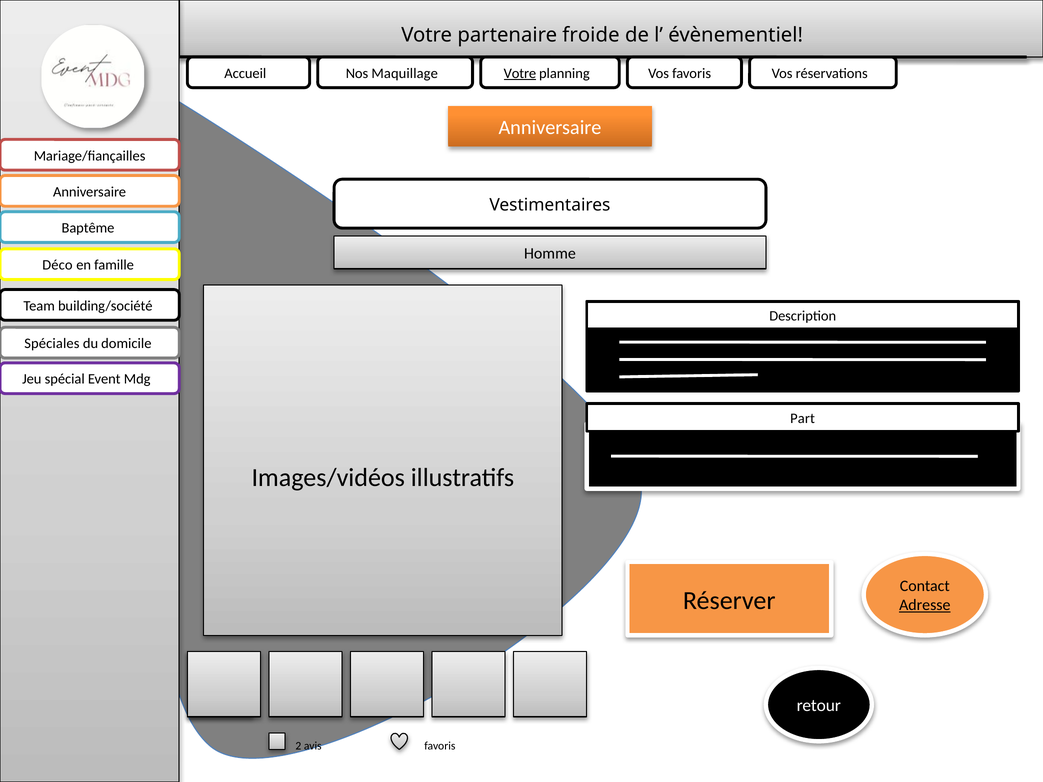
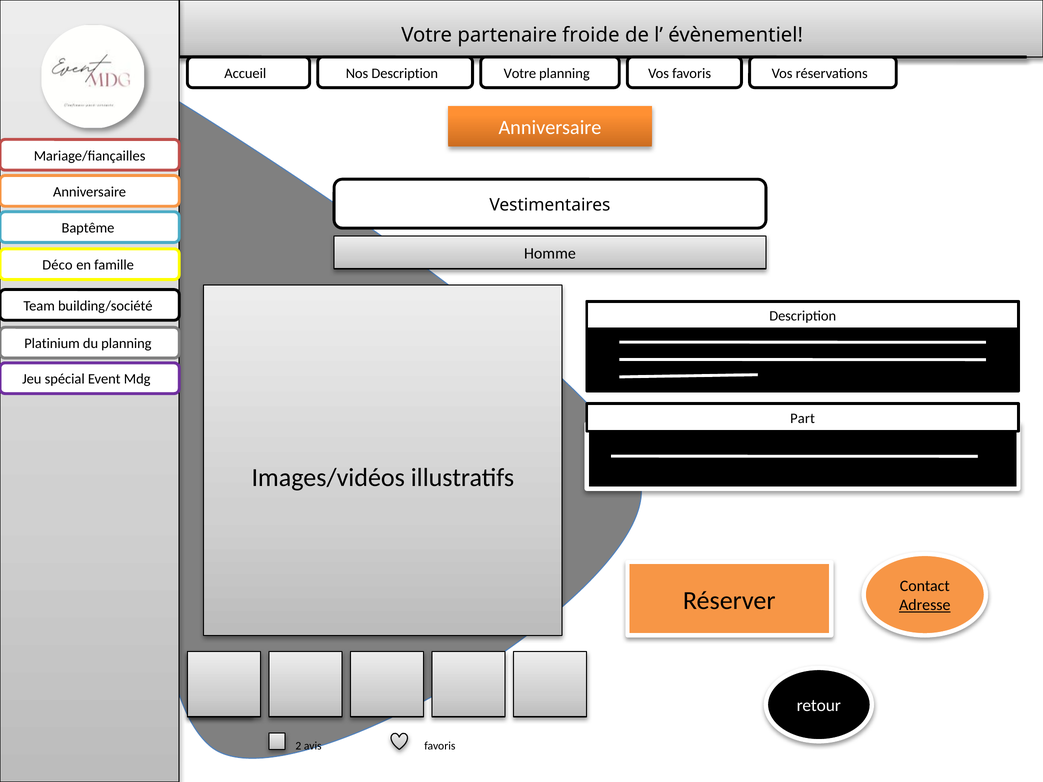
Nos Maquillage: Maquillage -> Description
Votre at (520, 73) underline: present -> none
Spéciales: Spéciales -> Platinium
du domicile: domicile -> planning
